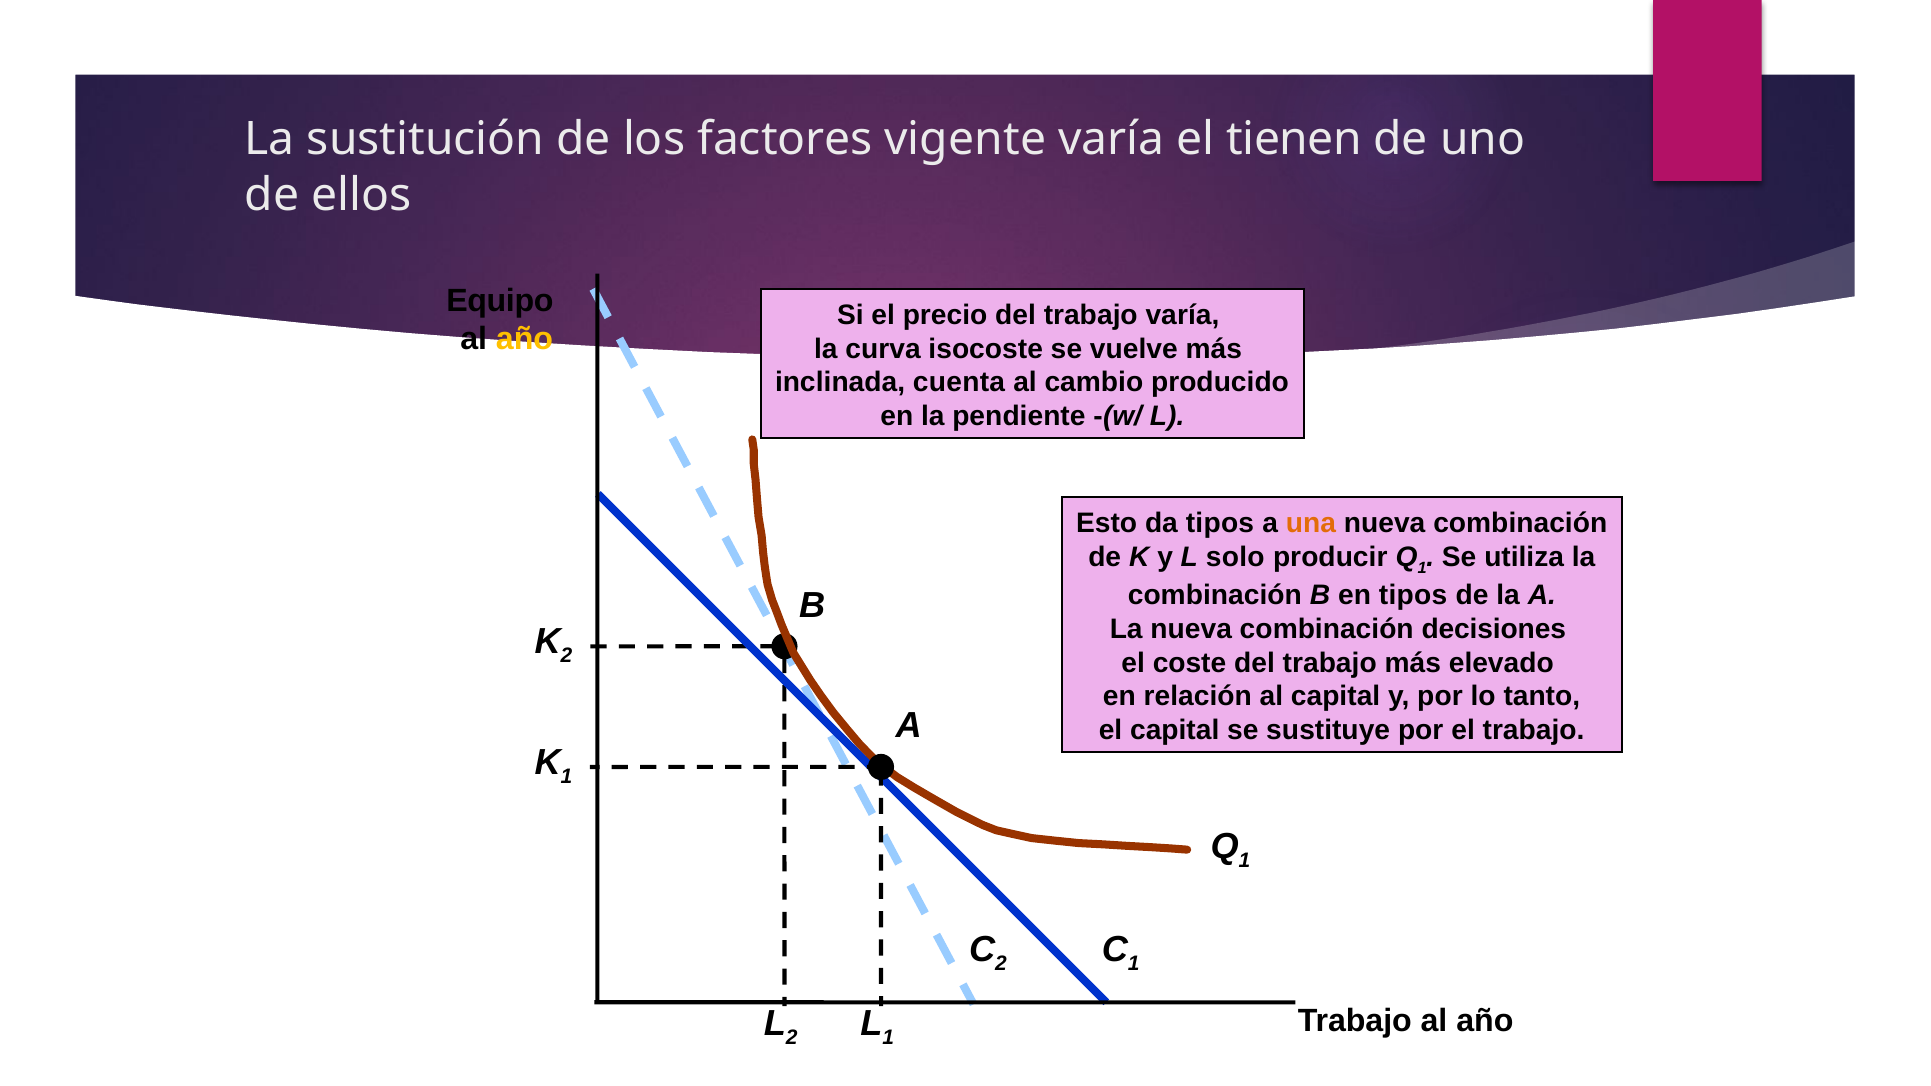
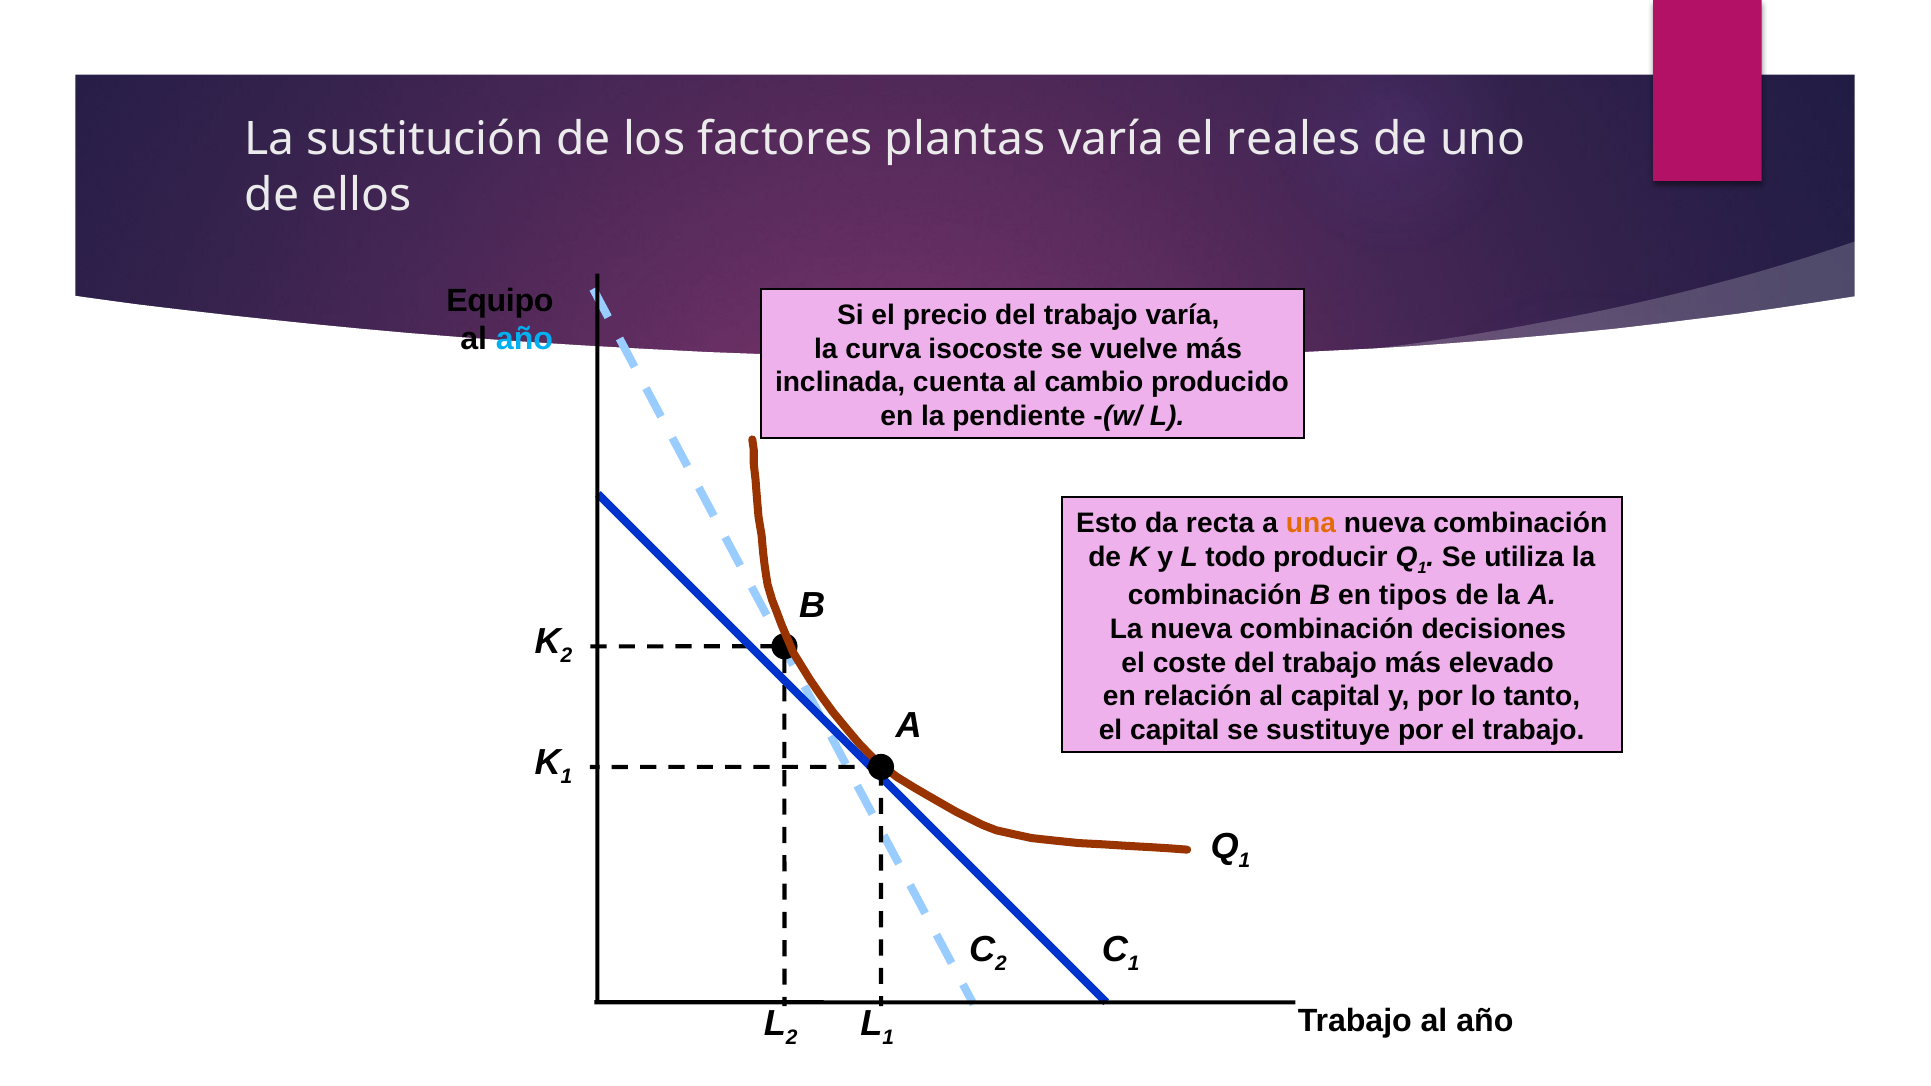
vigente: vigente -> plantas
tienen: tienen -> reales
año at (524, 339) colour: yellow -> light blue
tipos at (1220, 523): tipos -> recta
solo: solo -> todo
